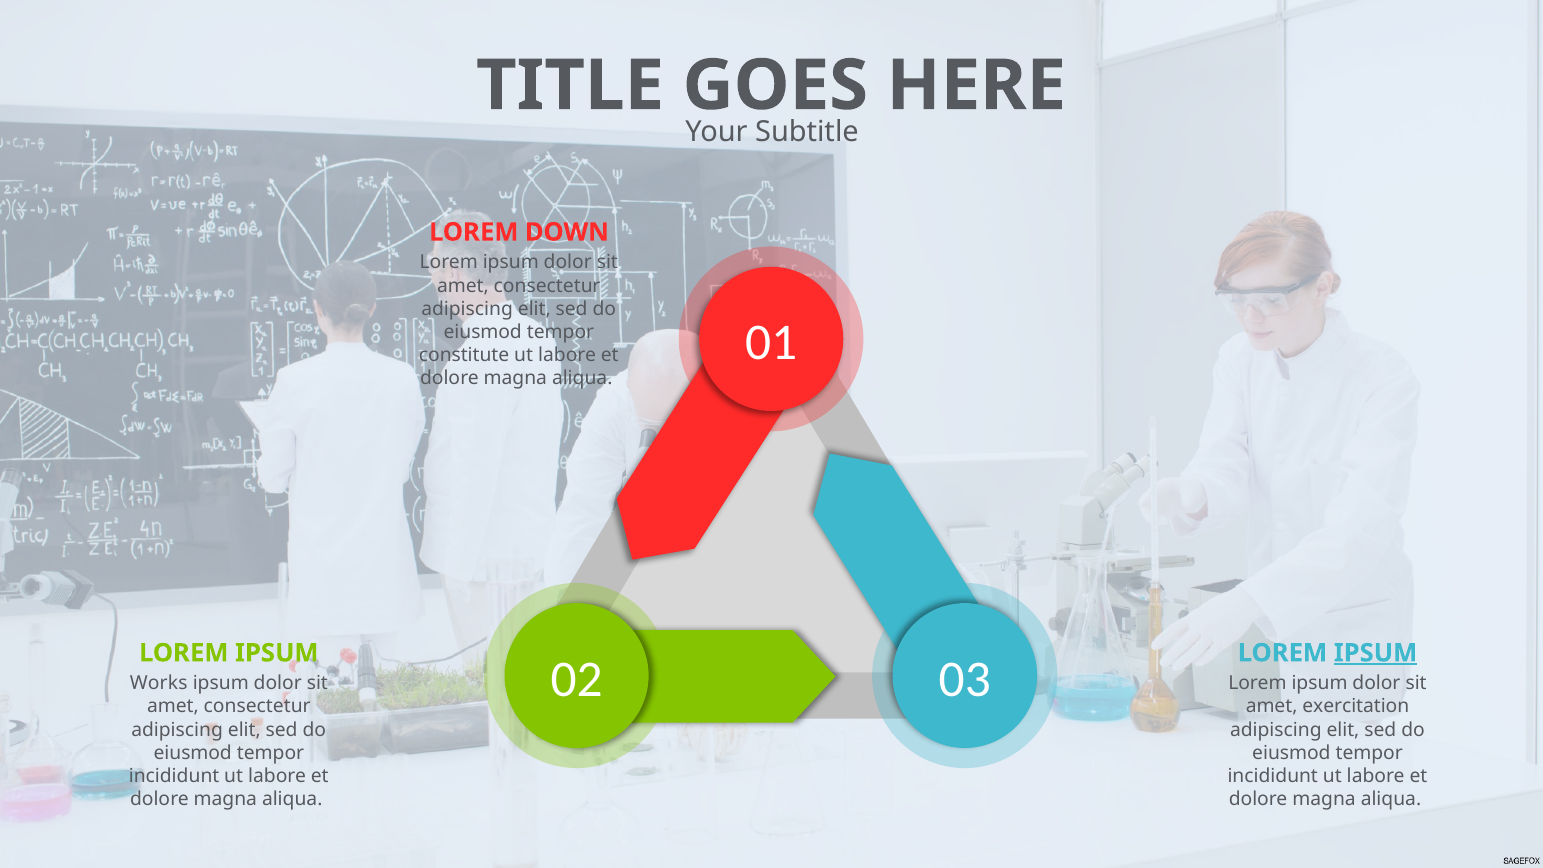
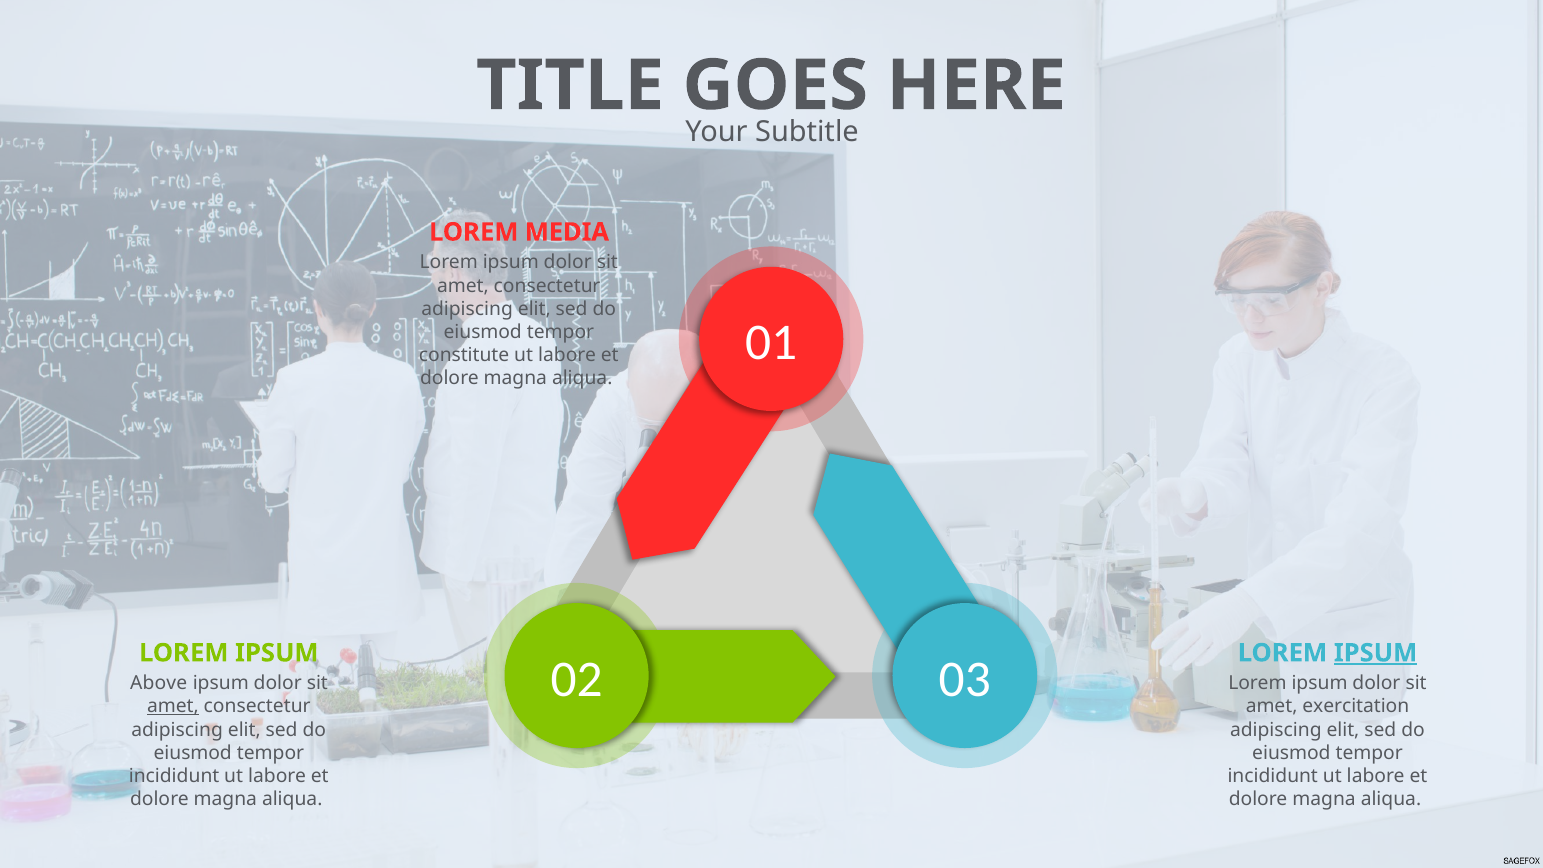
DOWN: DOWN -> MEDIA
Works: Works -> Above
amet at (173, 706) underline: none -> present
